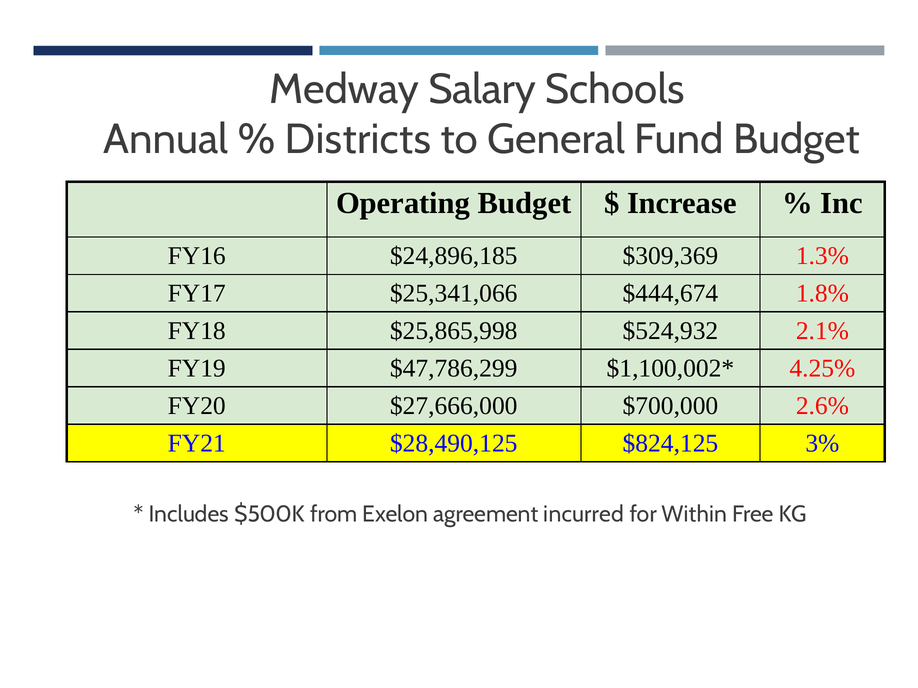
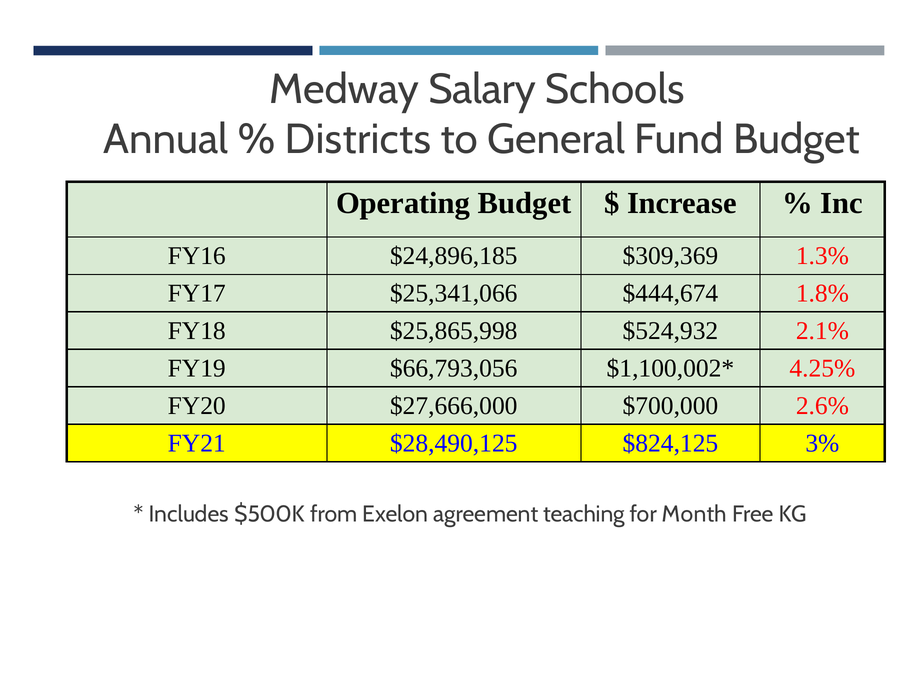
$47,786,299: $47,786,299 -> $66,793,056
incurred: incurred -> teaching
Within: Within -> Month
